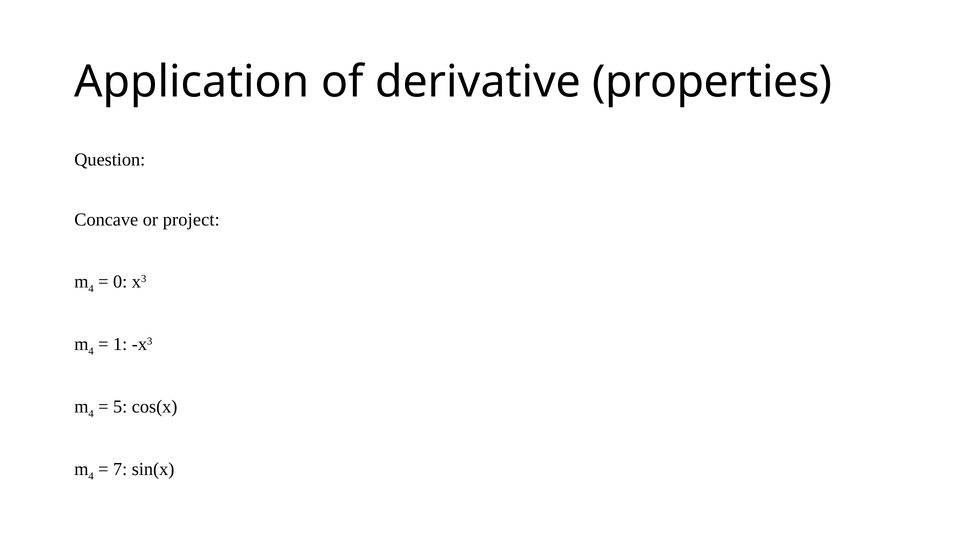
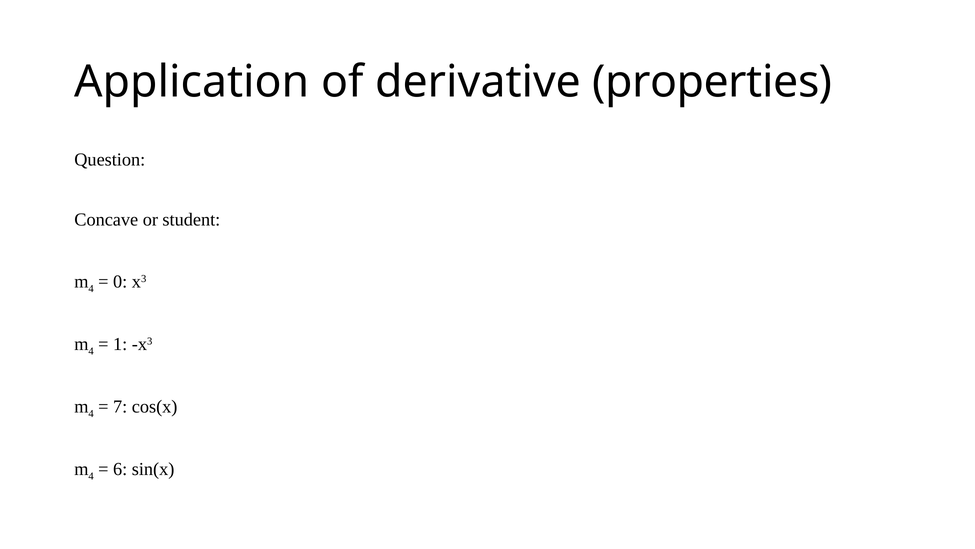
project: project -> student
5: 5 -> 7
7: 7 -> 6
